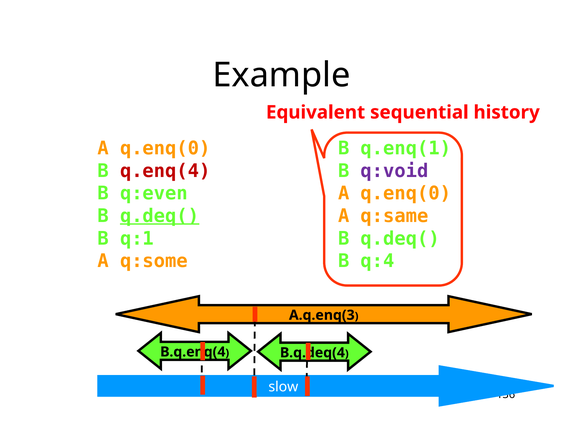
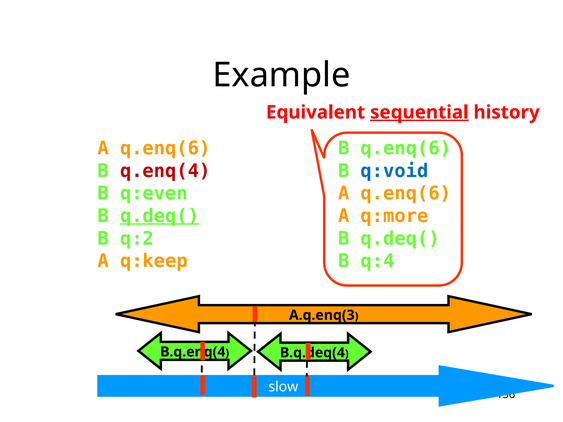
sequential underline: none -> present
q.enq(0 at (165, 149): q.enq(0 -> q.enq(6
B q.enq(1: q.enq(1 -> q.enq(6
q:void colour: purple -> blue
q.enq(0 at (406, 194): q.enq(0 -> q.enq(6
q:same: q:same -> q:more
q:1: q:1 -> q:2
q:some: q:some -> q:keep
